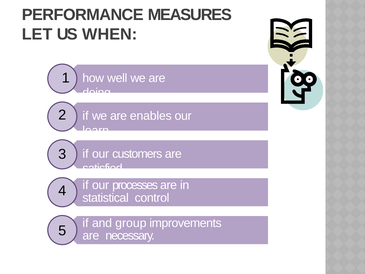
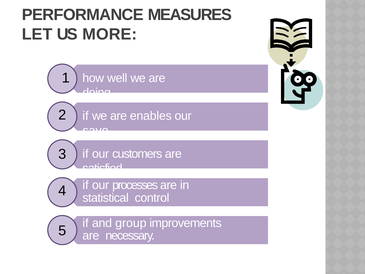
WHEN: WHEN -> MORE
learn: learn -> save
